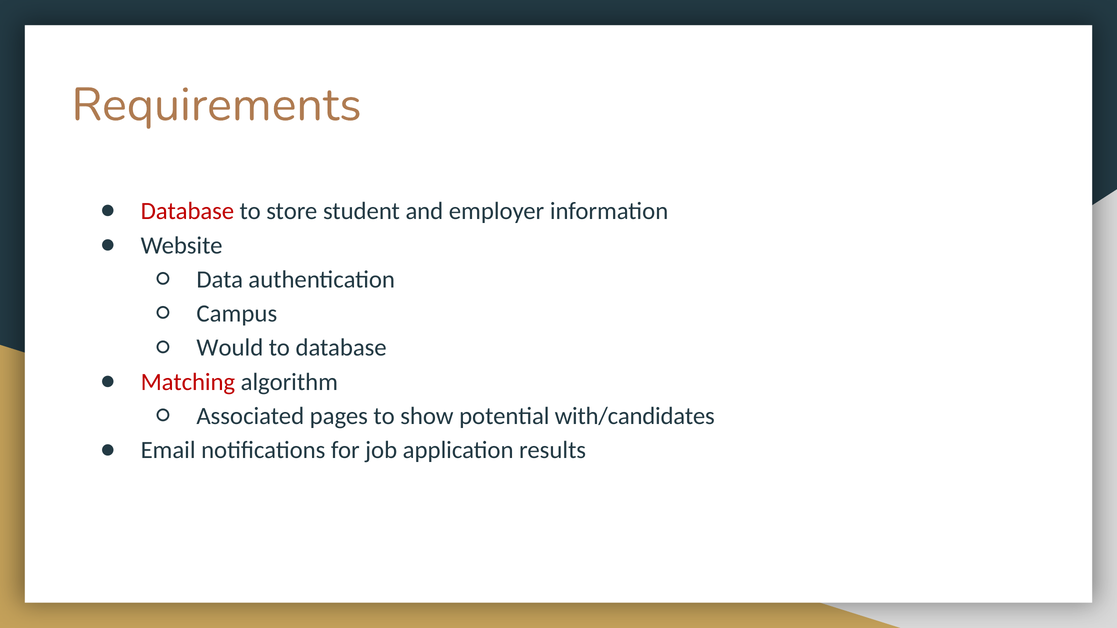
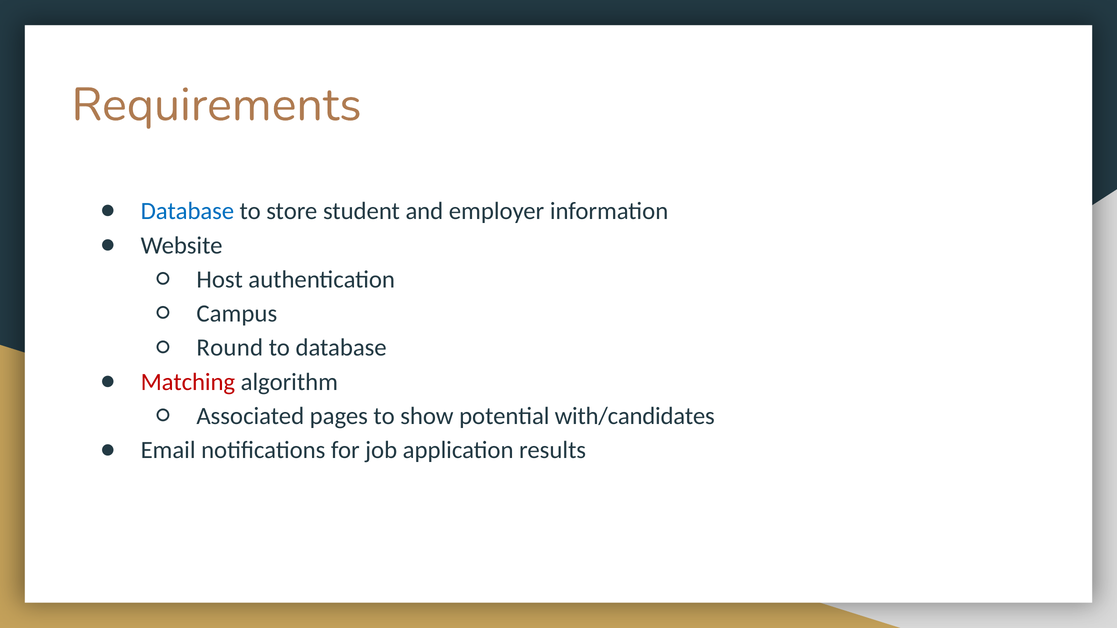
Database at (187, 211) colour: red -> blue
Data: Data -> Host
Would: Would -> Round
